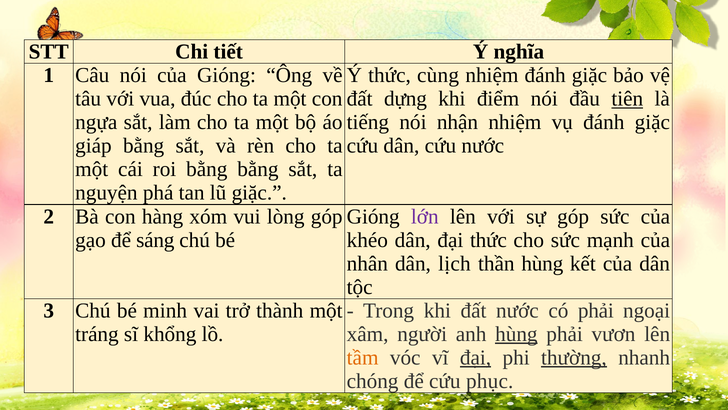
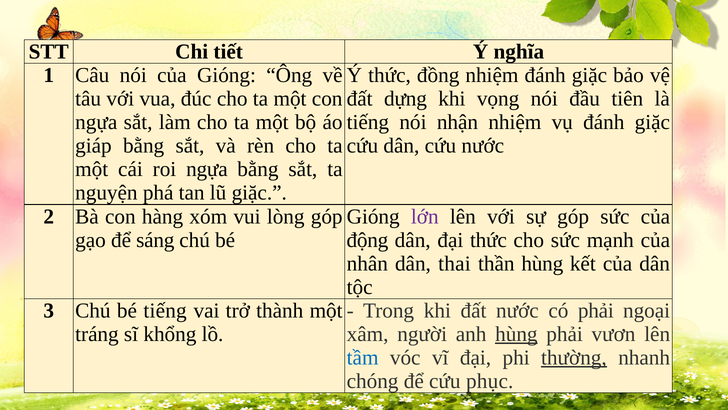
cùng: cùng -> đồng
điểm: điểm -> vọng
tiên underline: present -> none
roi bằng: bằng -> ngựa
khéo: khéo -> động
lịch: lịch -> thai
bé minh: minh -> tiếng
tầm colour: orange -> blue
đại at (476, 357) underline: present -> none
